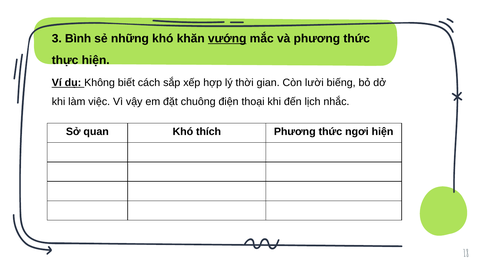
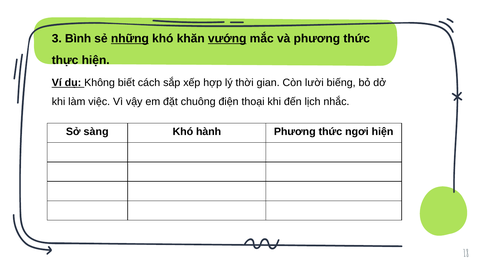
những underline: none -> present
quan: quan -> sàng
thích: thích -> hành
